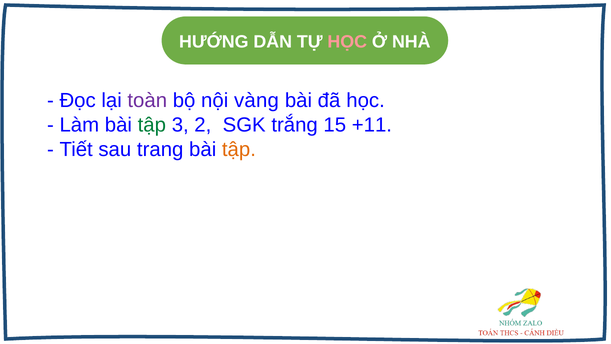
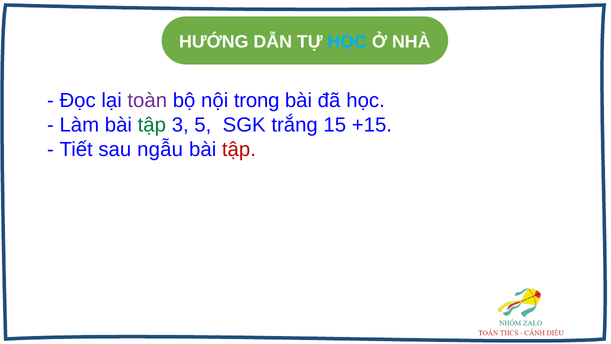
HỌC at (347, 42) colour: pink -> light blue
vàng: vàng -> trong
2: 2 -> 5
+11: +11 -> +15
trang: trang -> ngẫu
tập at (239, 150) colour: orange -> red
